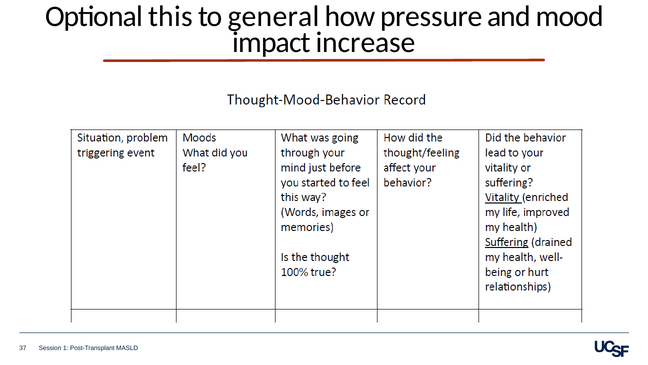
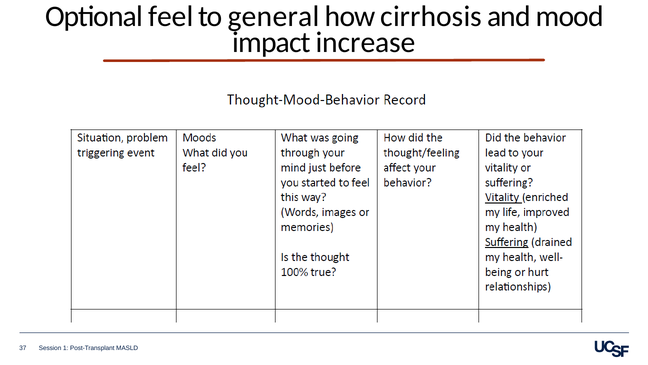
this: this -> feel
pressure: pressure -> cirrhosis
